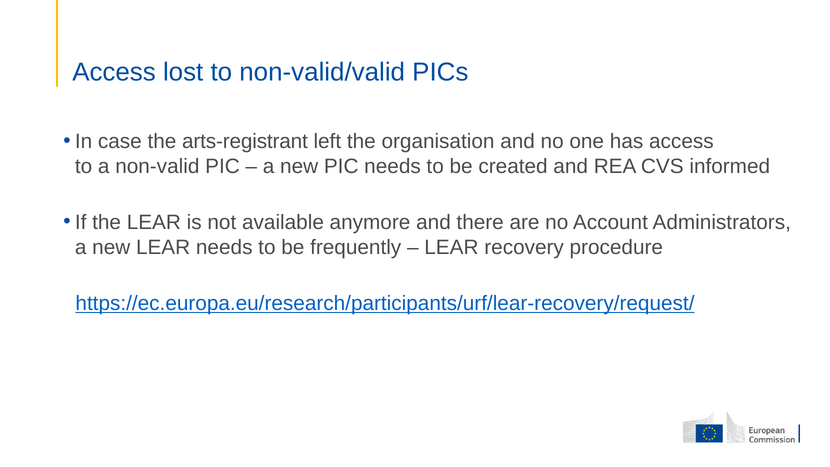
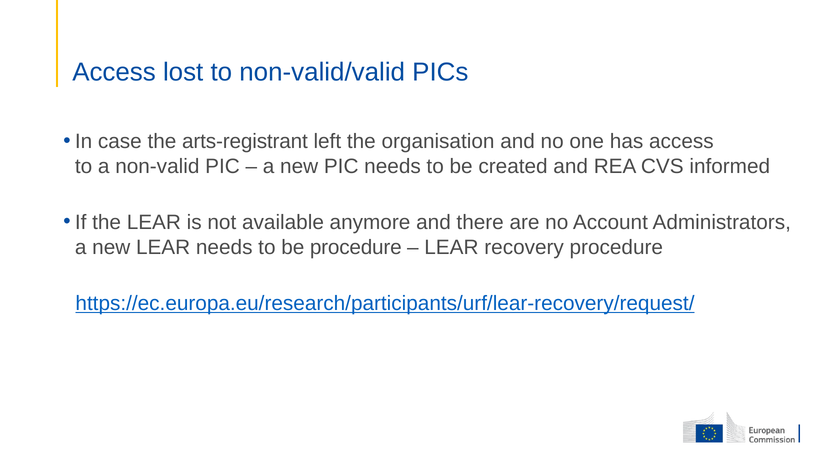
be frequently: frequently -> procedure
